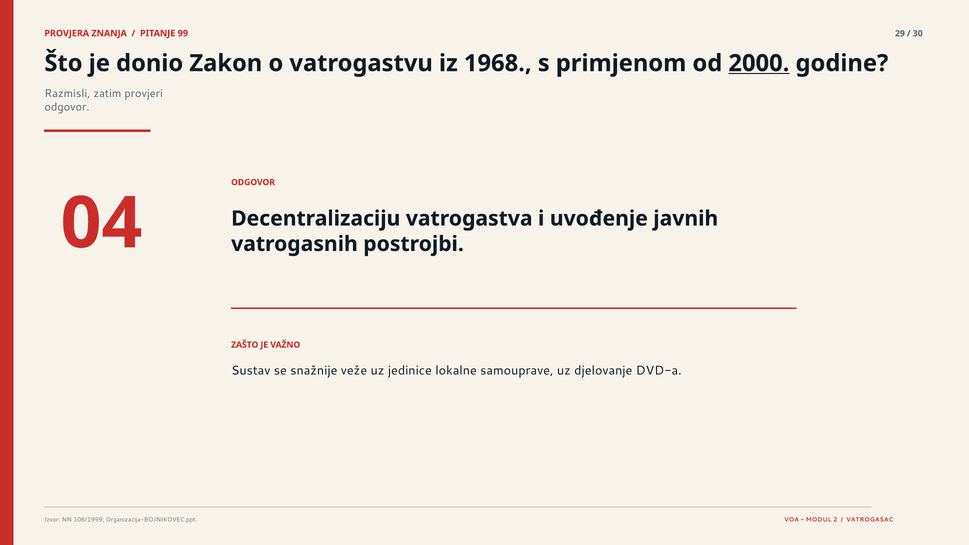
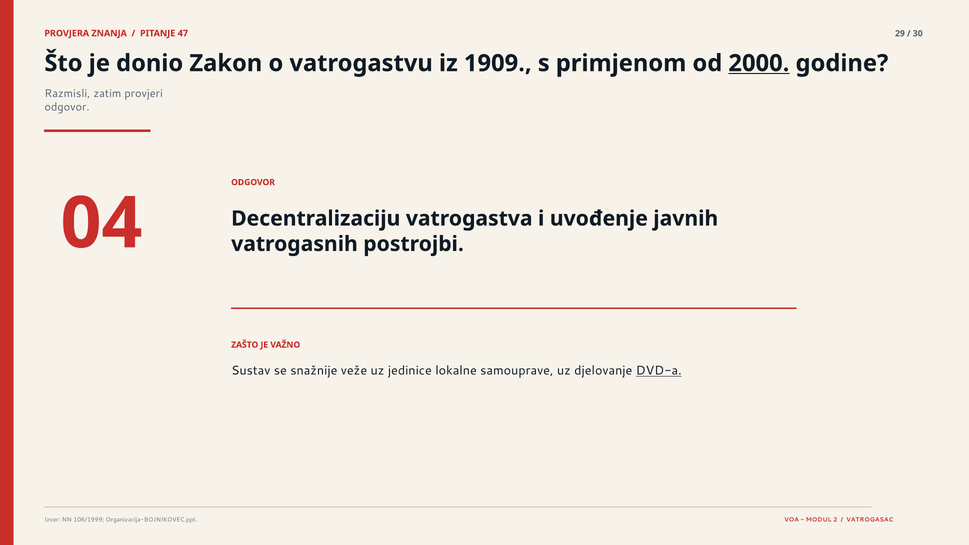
99: 99 -> 47
1968: 1968 -> 1909
DVD-a underline: none -> present
